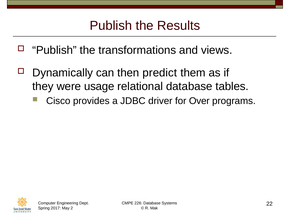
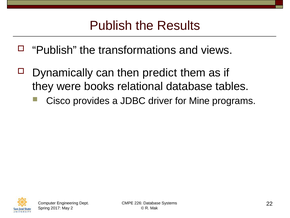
usage: usage -> books
Over: Over -> Mine
